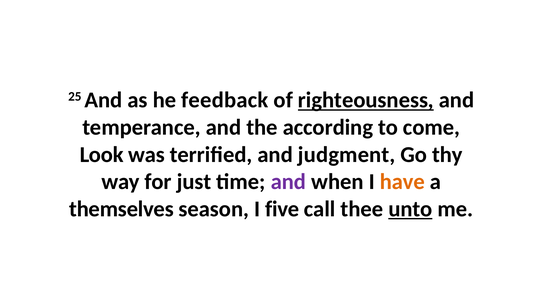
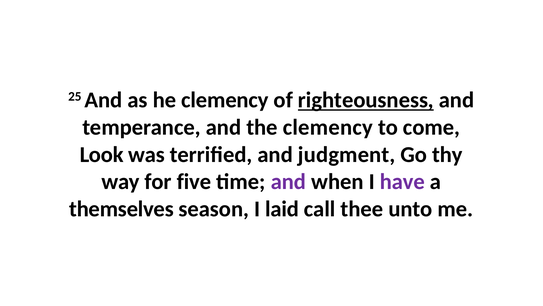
he feedback: feedback -> clemency
the according: according -> clemency
just: just -> five
have colour: orange -> purple
five: five -> laid
unto underline: present -> none
